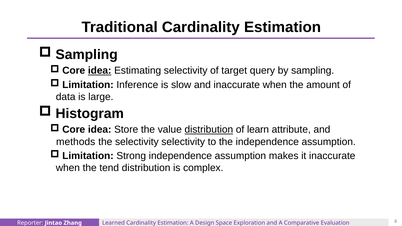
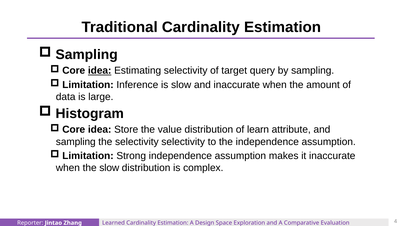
distribution at (209, 130) underline: present -> none
methods at (76, 142): methods -> sampling
the tend: tend -> slow
